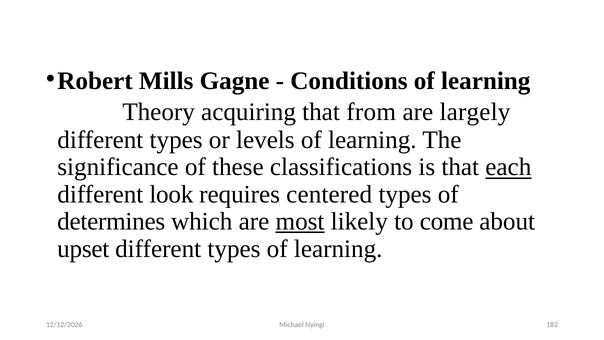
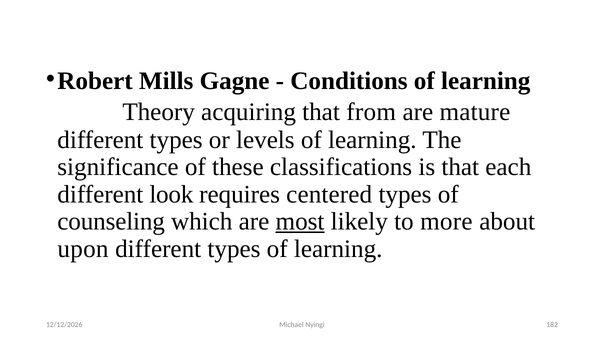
largely: largely -> mature
each underline: present -> none
determines: determines -> counseling
come: come -> more
upset: upset -> upon
